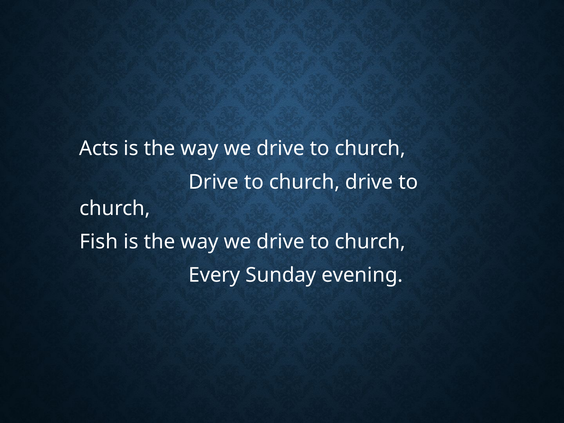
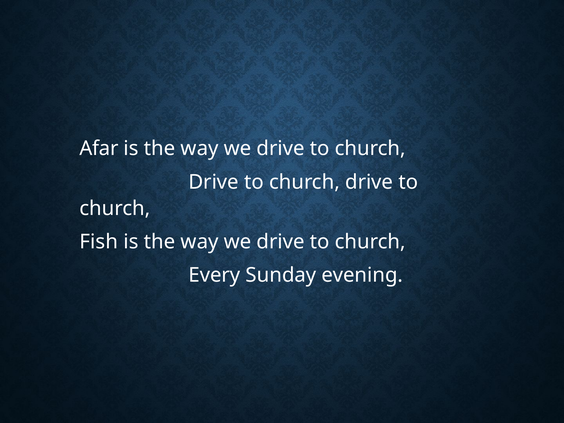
Acts: Acts -> Afar
